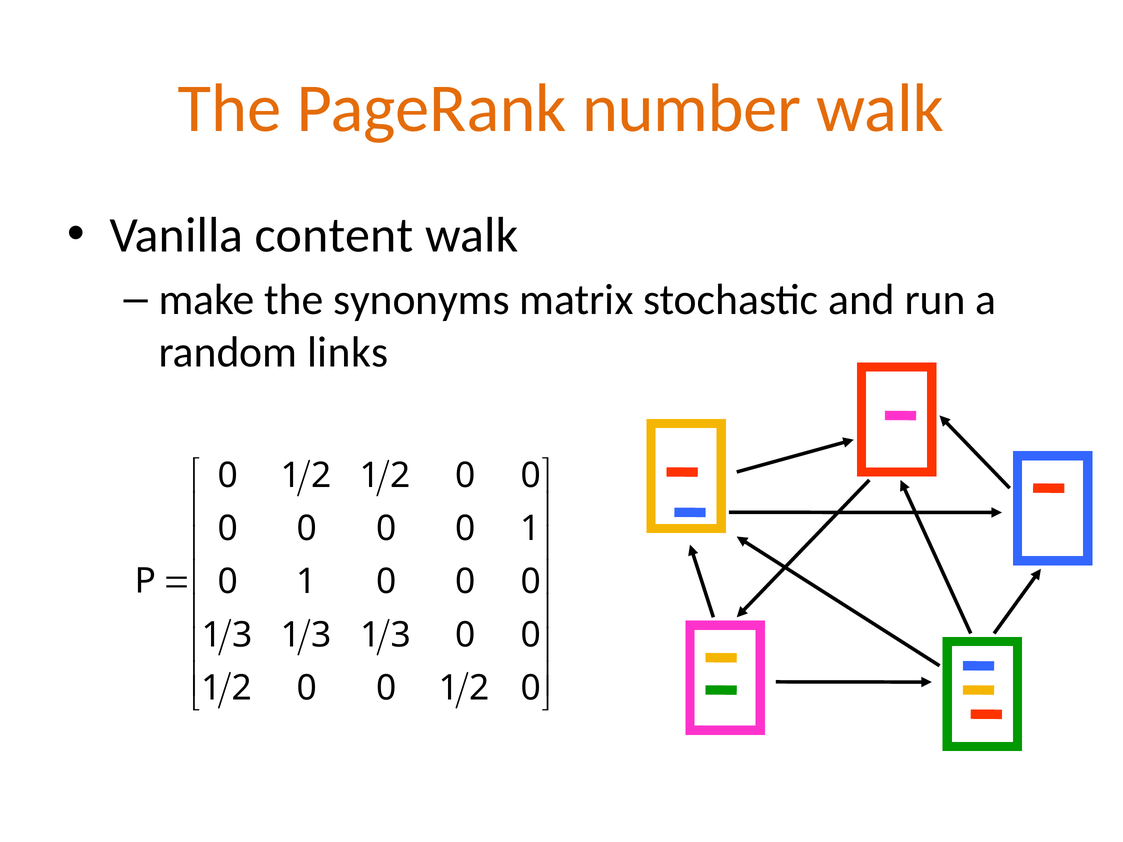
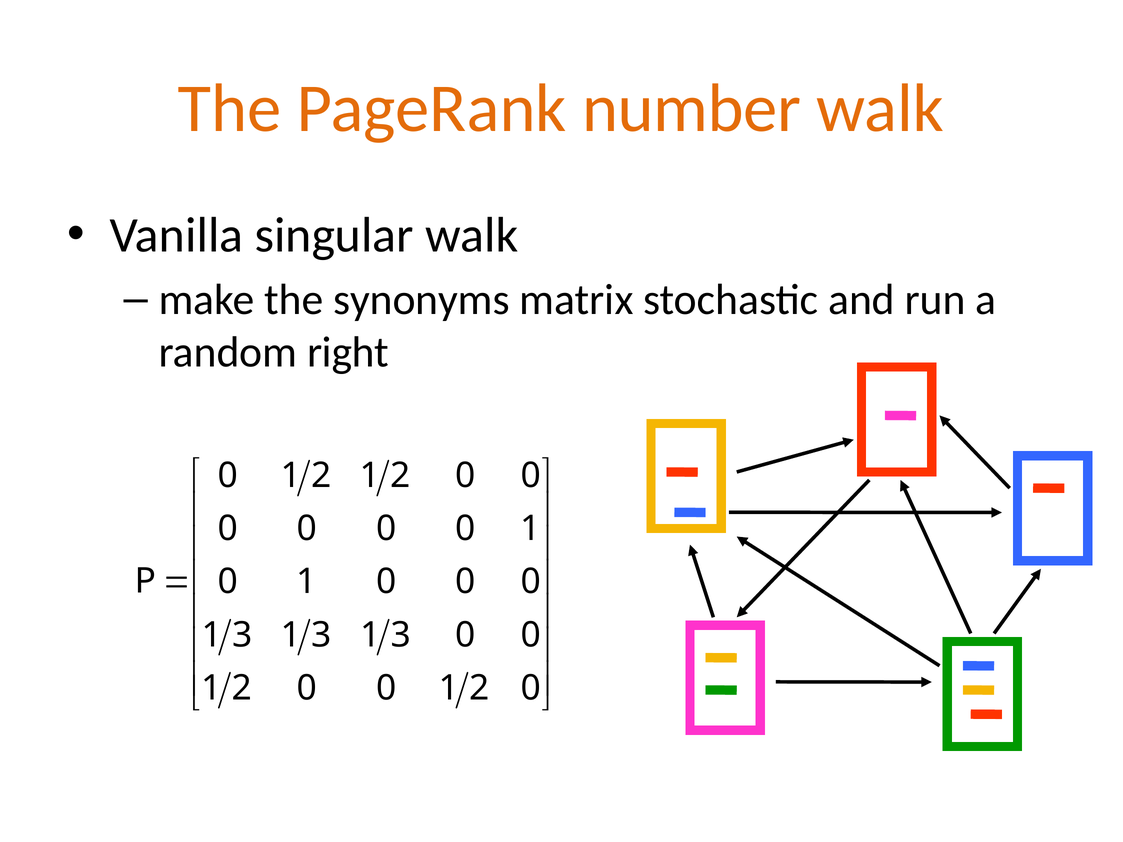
content: content -> singular
links: links -> right
